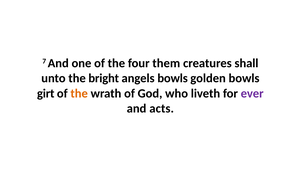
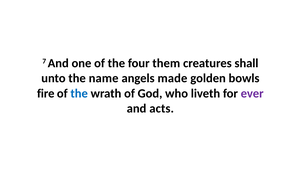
bright: bright -> name
angels bowls: bowls -> made
girt: girt -> fire
the at (79, 93) colour: orange -> blue
